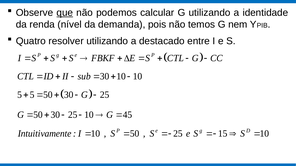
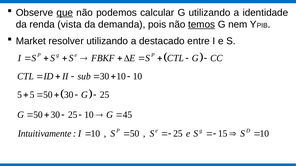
nível: nível -> vista
temos underline: none -> present
Quatro: Quatro -> Market
